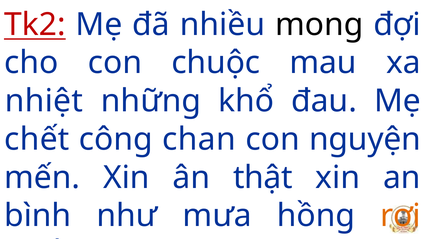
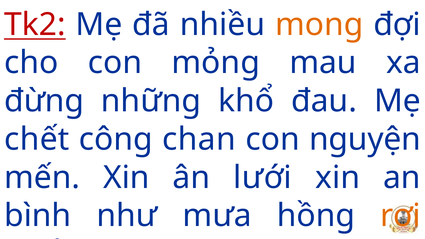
mong colour: black -> orange
chuộc: chuộc -> mỏng
nhiệt: nhiệt -> đừng
thật: thật -> lưới
